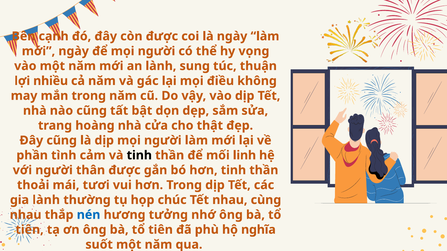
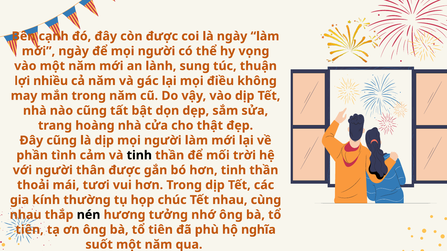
linh: linh -> trời
gia lành: lành -> kính
nén colour: blue -> black
